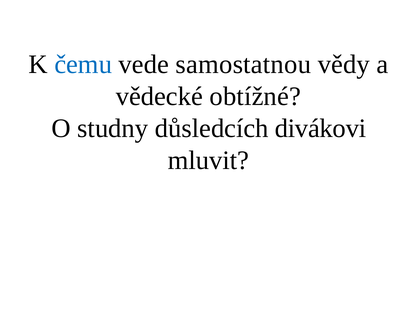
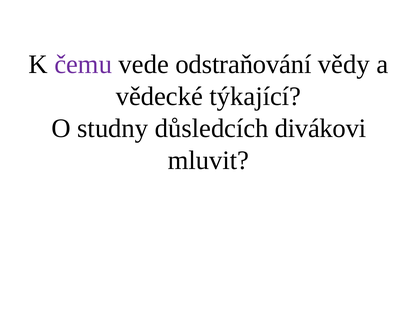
čemu colour: blue -> purple
samostatnou: samostatnou -> odstraňování
obtížné: obtížné -> týkající
